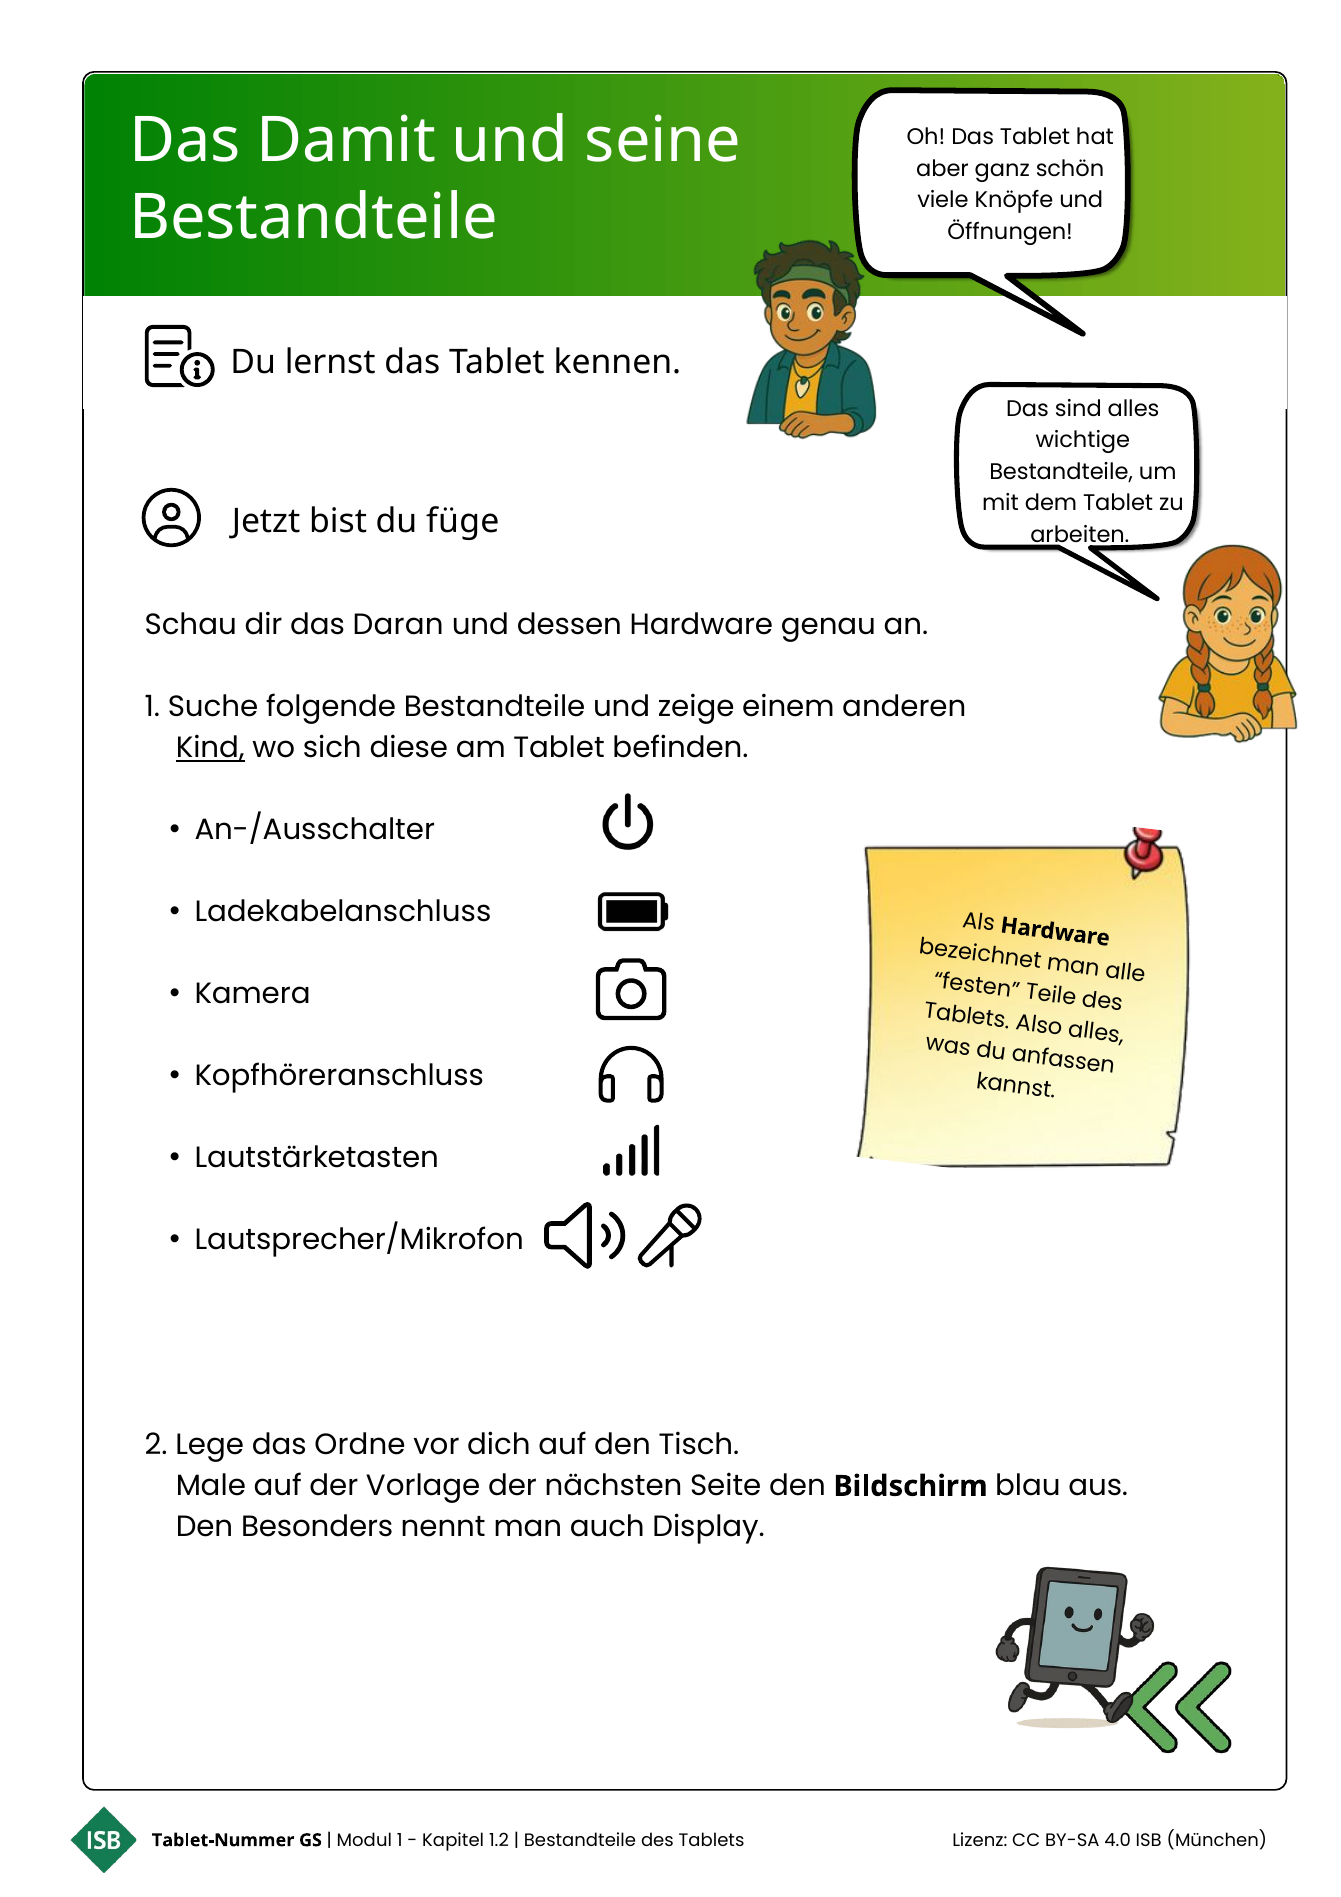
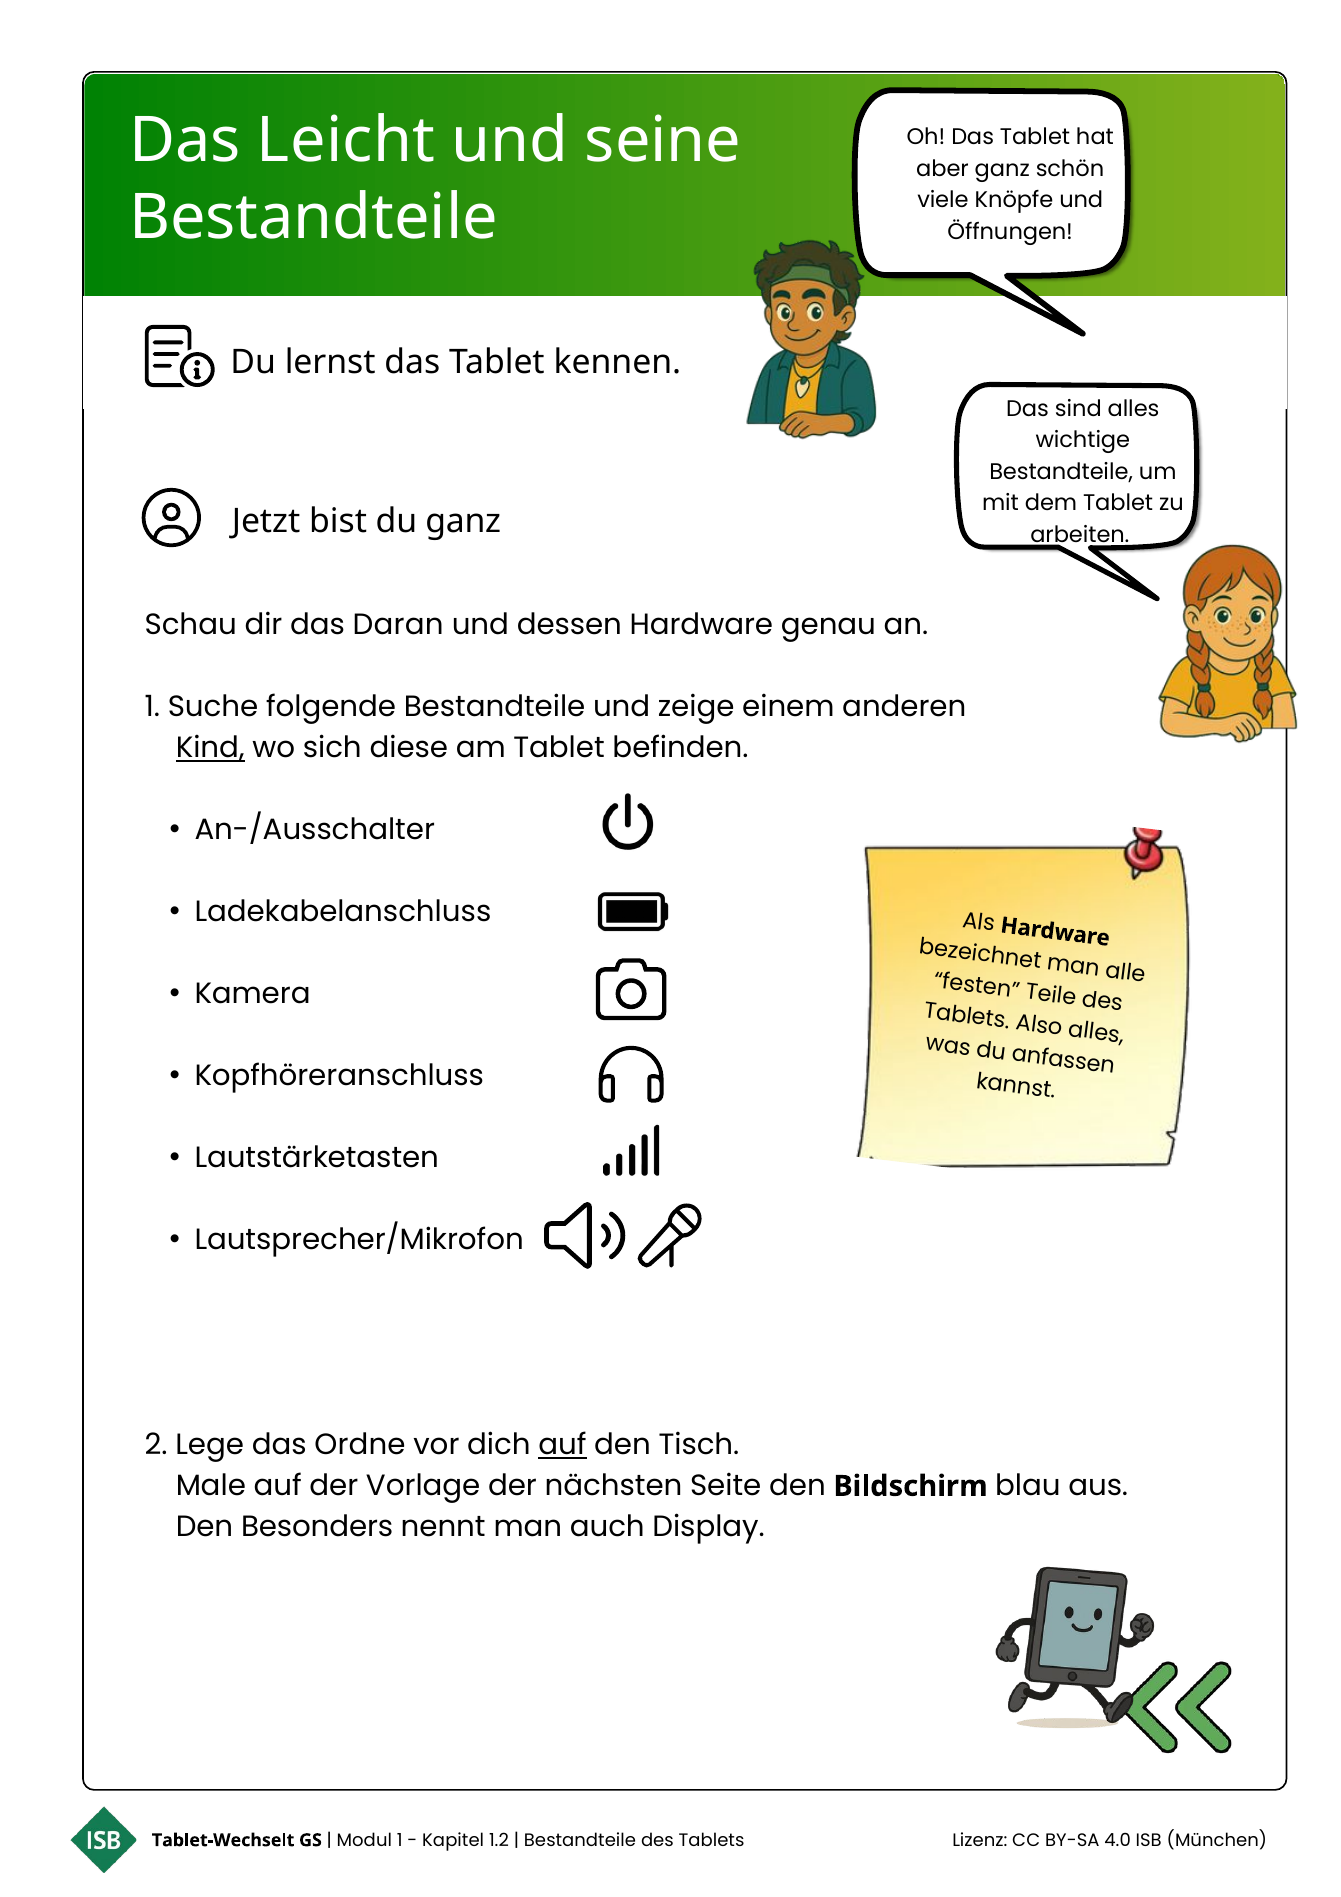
Damit: Damit -> Leicht
du füge: füge -> ganz
auf at (562, 1446) underline: none -> present
Tablet-Nummer: Tablet-Nummer -> Tablet-Wechselt
